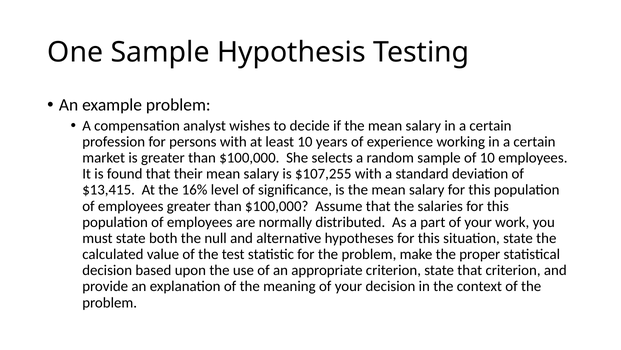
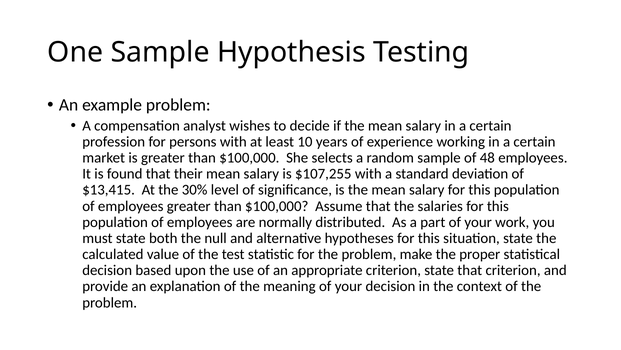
of 10: 10 -> 48
16%: 16% -> 30%
